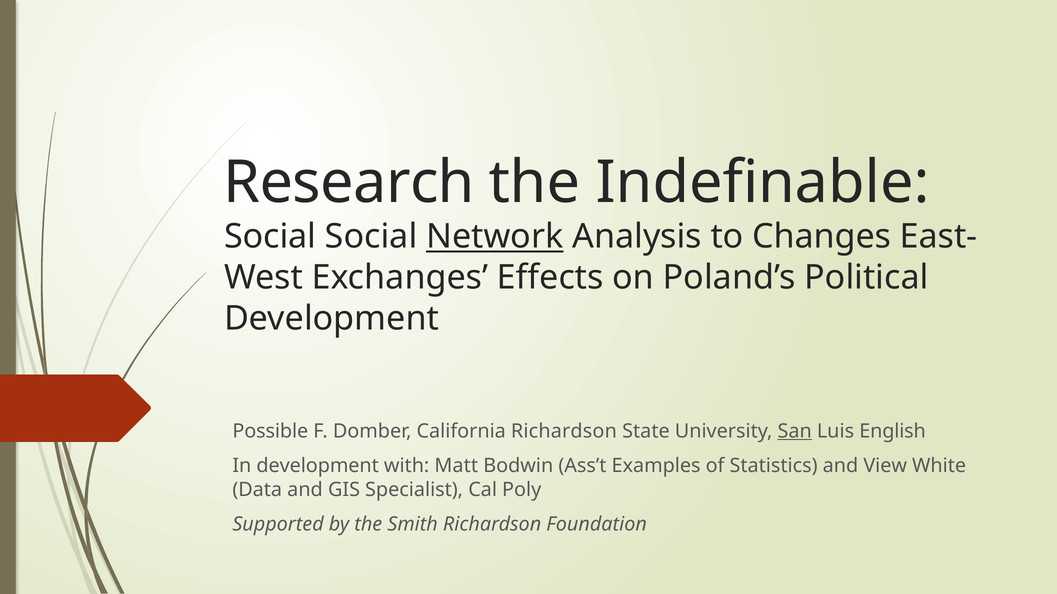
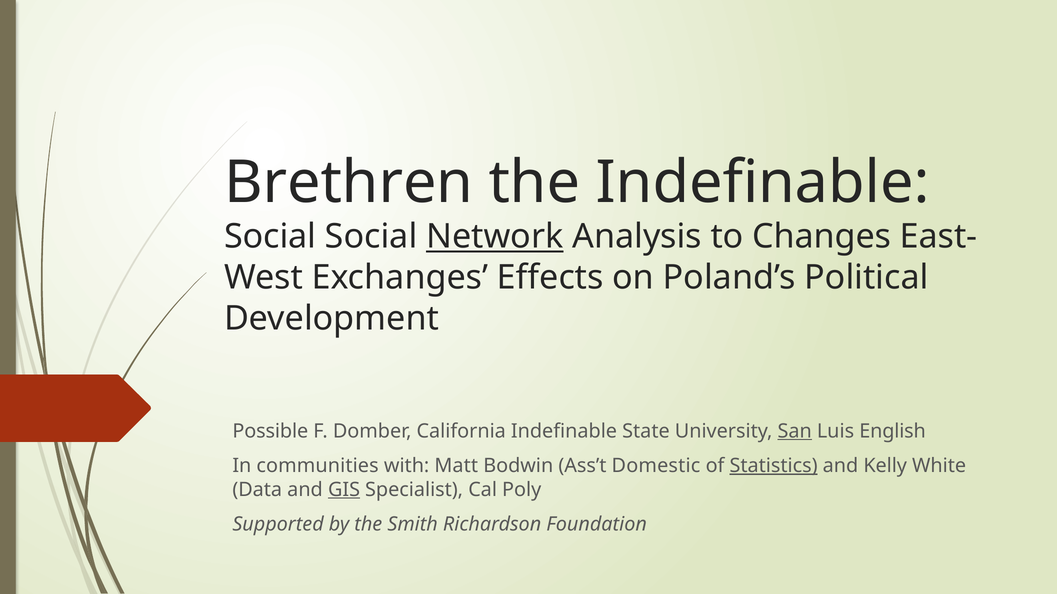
Research: Research -> Brethren
California Richardson: Richardson -> Indefinable
In development: development -> communities
Examples: Examples -> Domestic
Statistics underline: none -> present
View: View -> Kelly
GIS underline: none -> present
